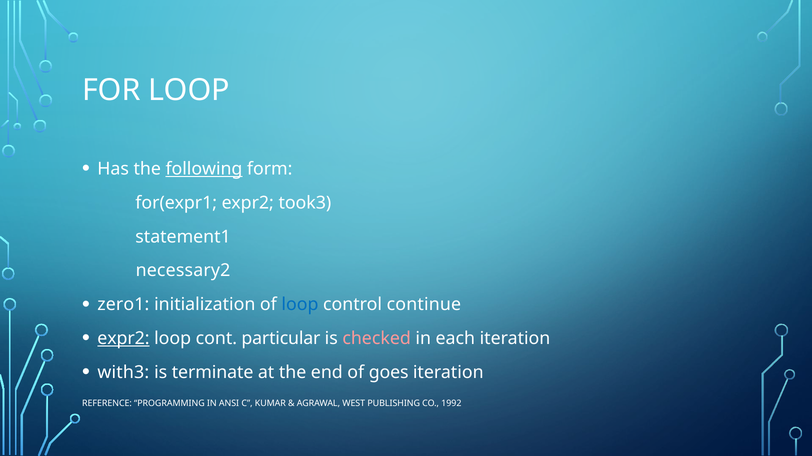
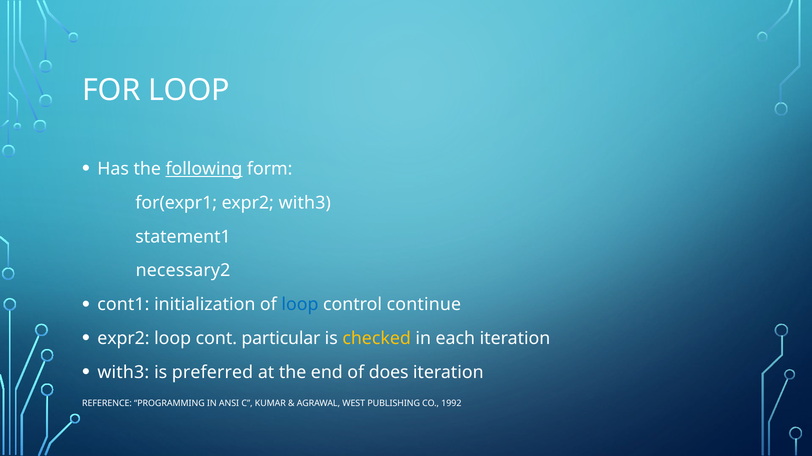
expr2 took3: took3 -> with3
zero1: zero1 -> cont1
expr2 at (123, 339) underline: present -> none
checked colour: pink -> yellow
terminate: terminate -> preferred
goes: goes -> does
